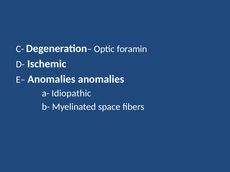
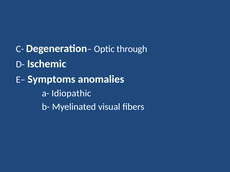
foramin: foramin -> through
E– Anomalies: Anomalies -> Symptoms
space: space -> visual
